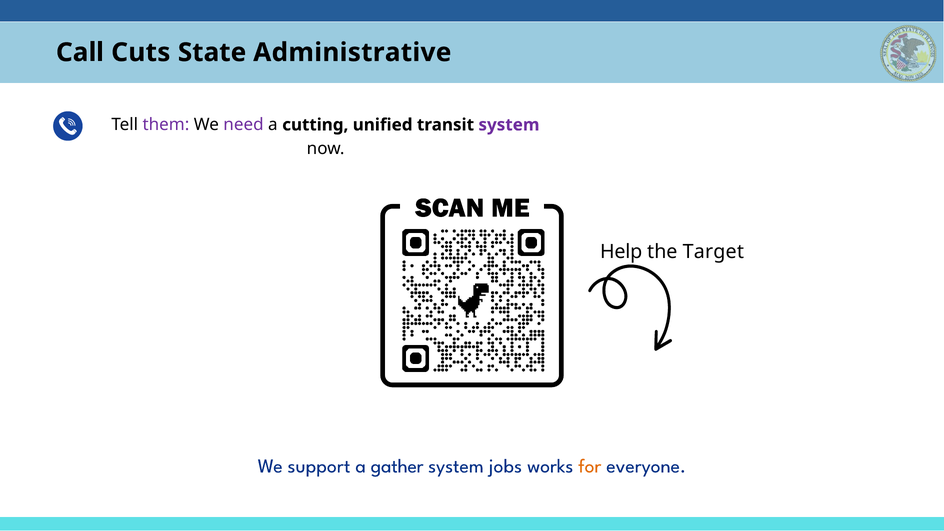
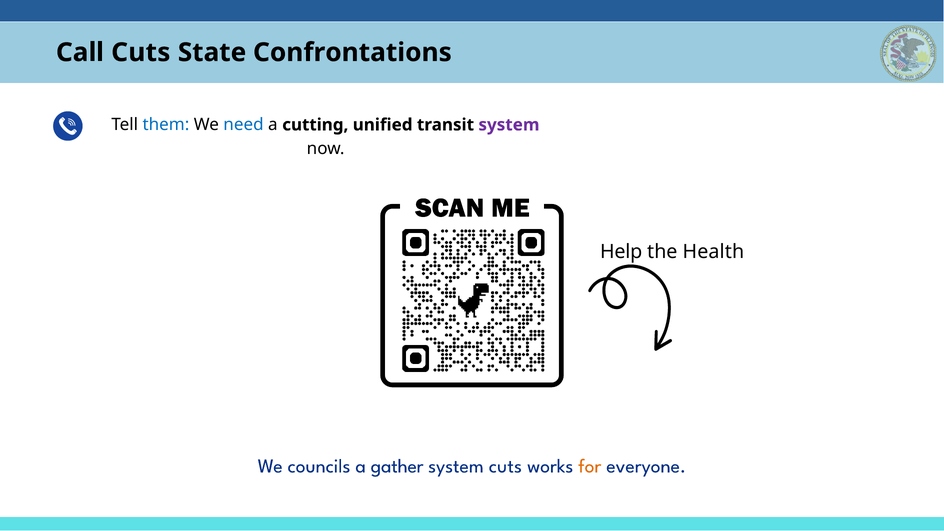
Administrative: Administrative -> Confrontations
them colour: purple -> blue
need colour: purple -> blue
Target: Target -> Health
support: support -> councils
system jobs: jobs -> cuts
